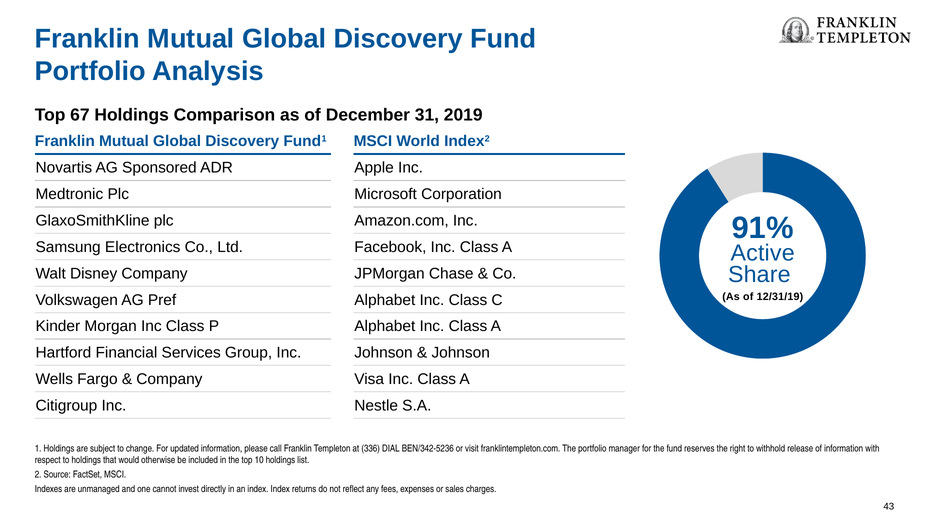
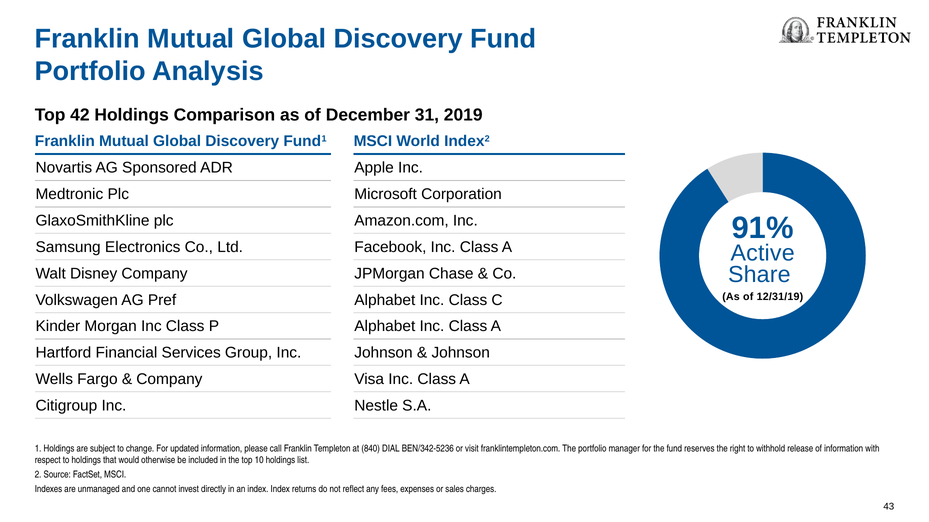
67: 67 -> 42
336: 336 -> 840
